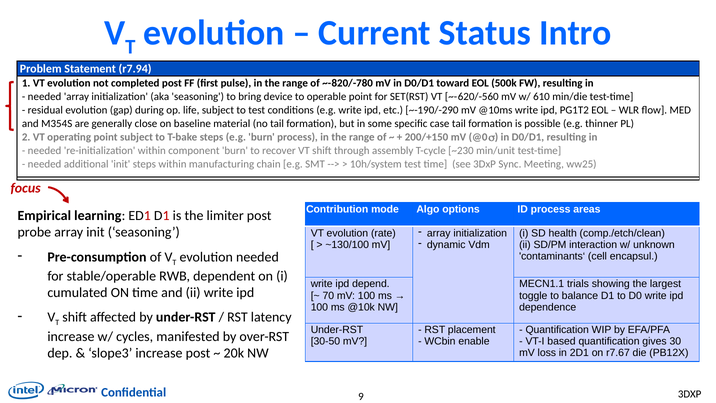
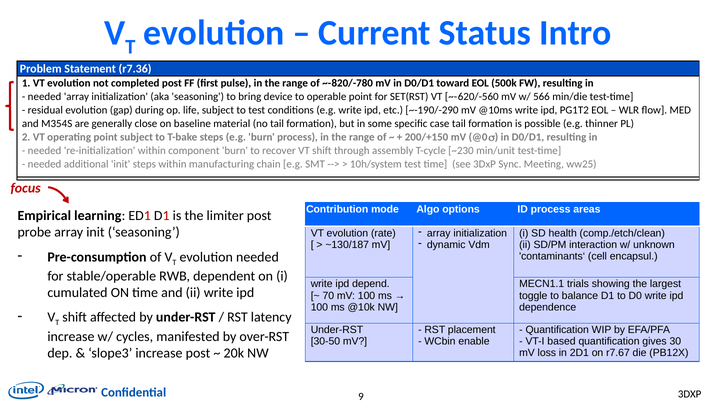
r7.94: r7.94 -> r7.36
610: 610 -> 566
~130/100: ~130/100 -> ~130/187
